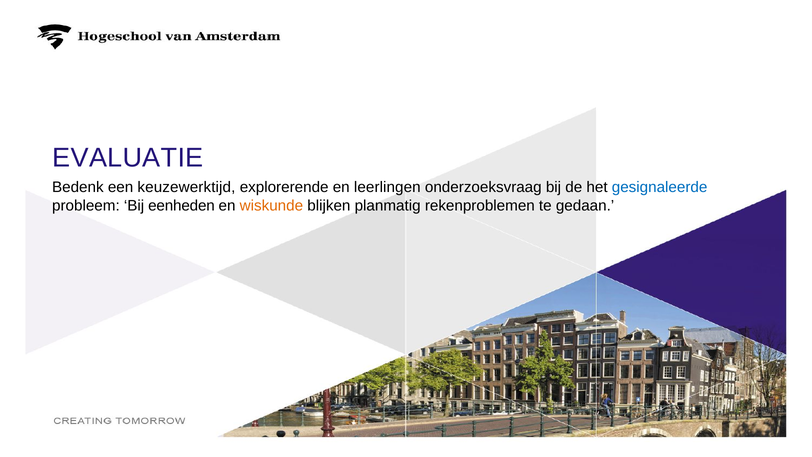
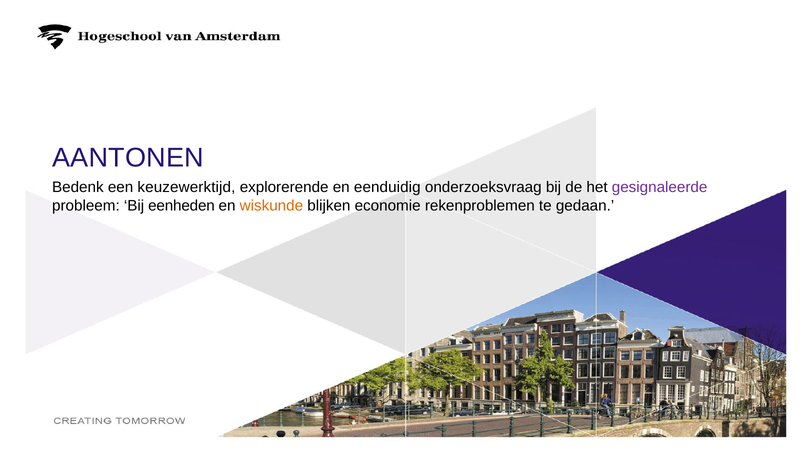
EVALUATIE: EVALUATIE -> AANTONEN
leerlingen: leerlingen -> eenduidig
gesignaleerde colour: blue -> purple
planmatig: planmatig -> economie
